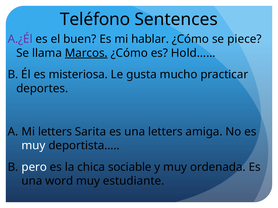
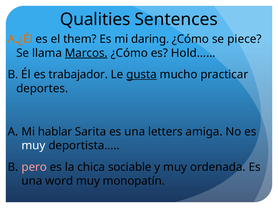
Teléfono: Teléfono -> Qualities
A.¿Él colour: purple -> orange
buen: buen -> them
hablar: hablar -> daring
misteriosa: misteriosa -> trabajador
gusta underline: none -> present
Mi letters: letters -> hablar
pero colour: white -> pink
estudiante: estudiante -> monopatín
